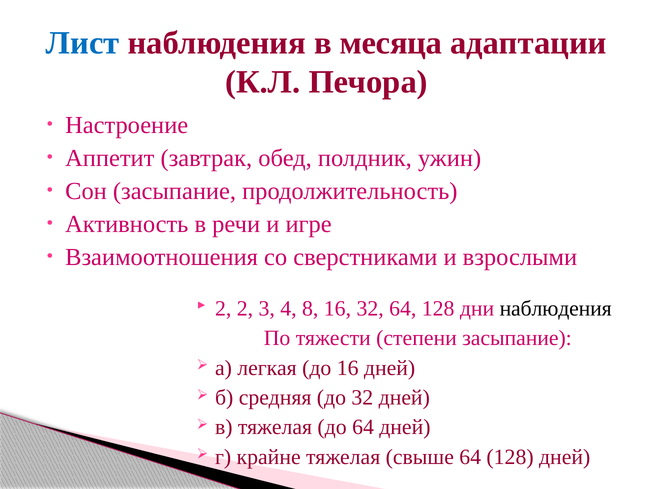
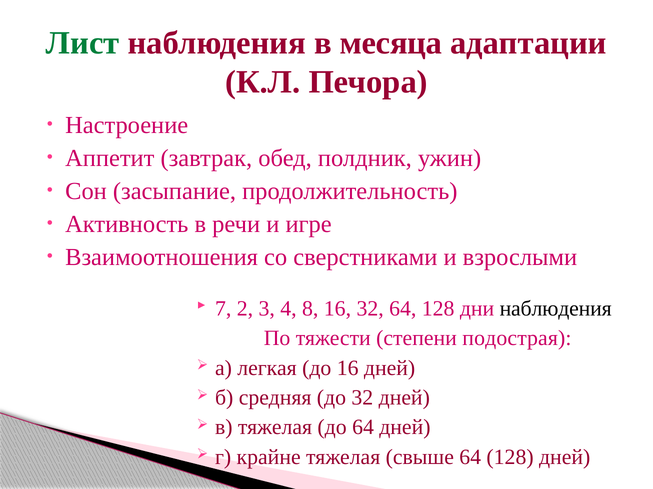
Лист colour: blue -> green
2 at (223, 309): 2 -> 7
степени засыпание: засыпание -> подострая
